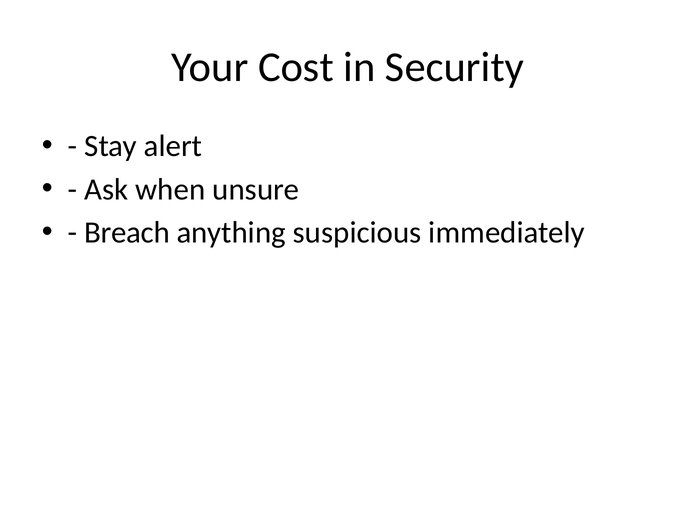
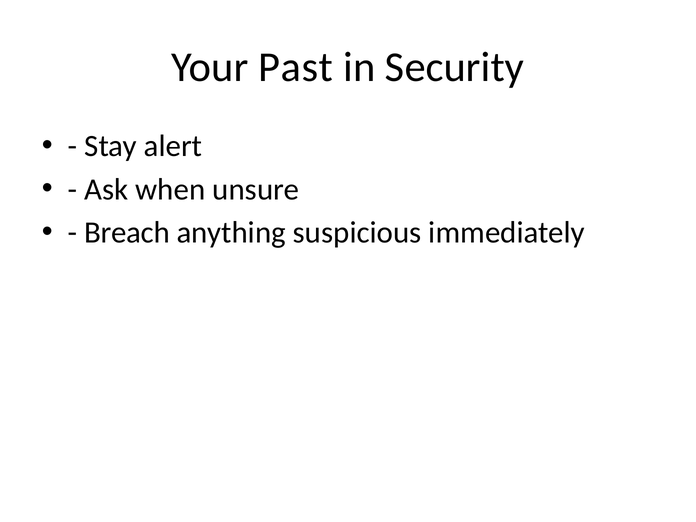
Cost: Cost -> Past
